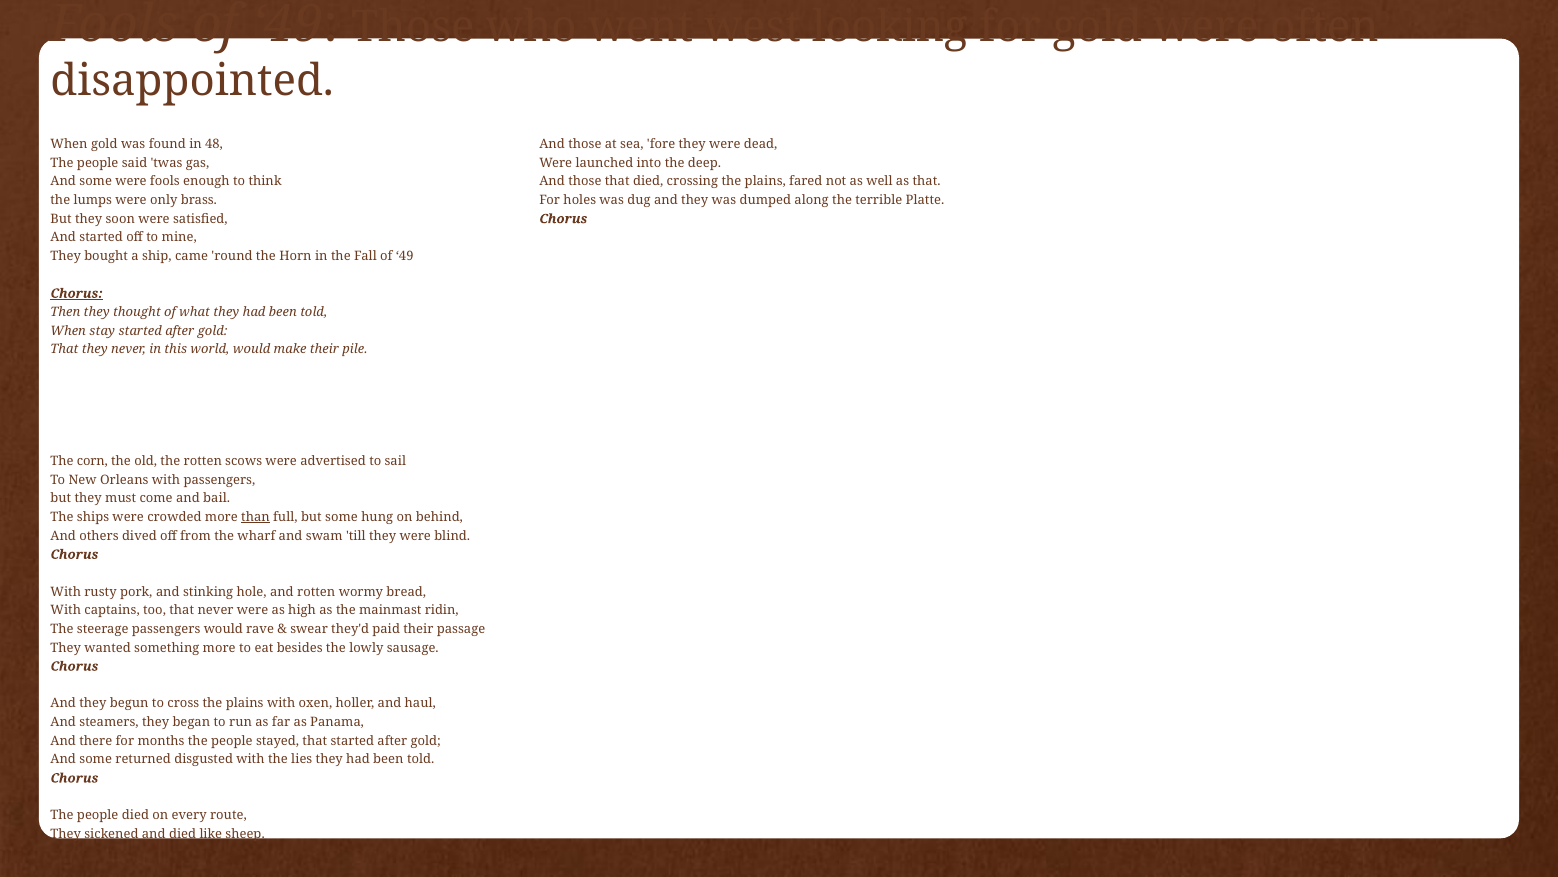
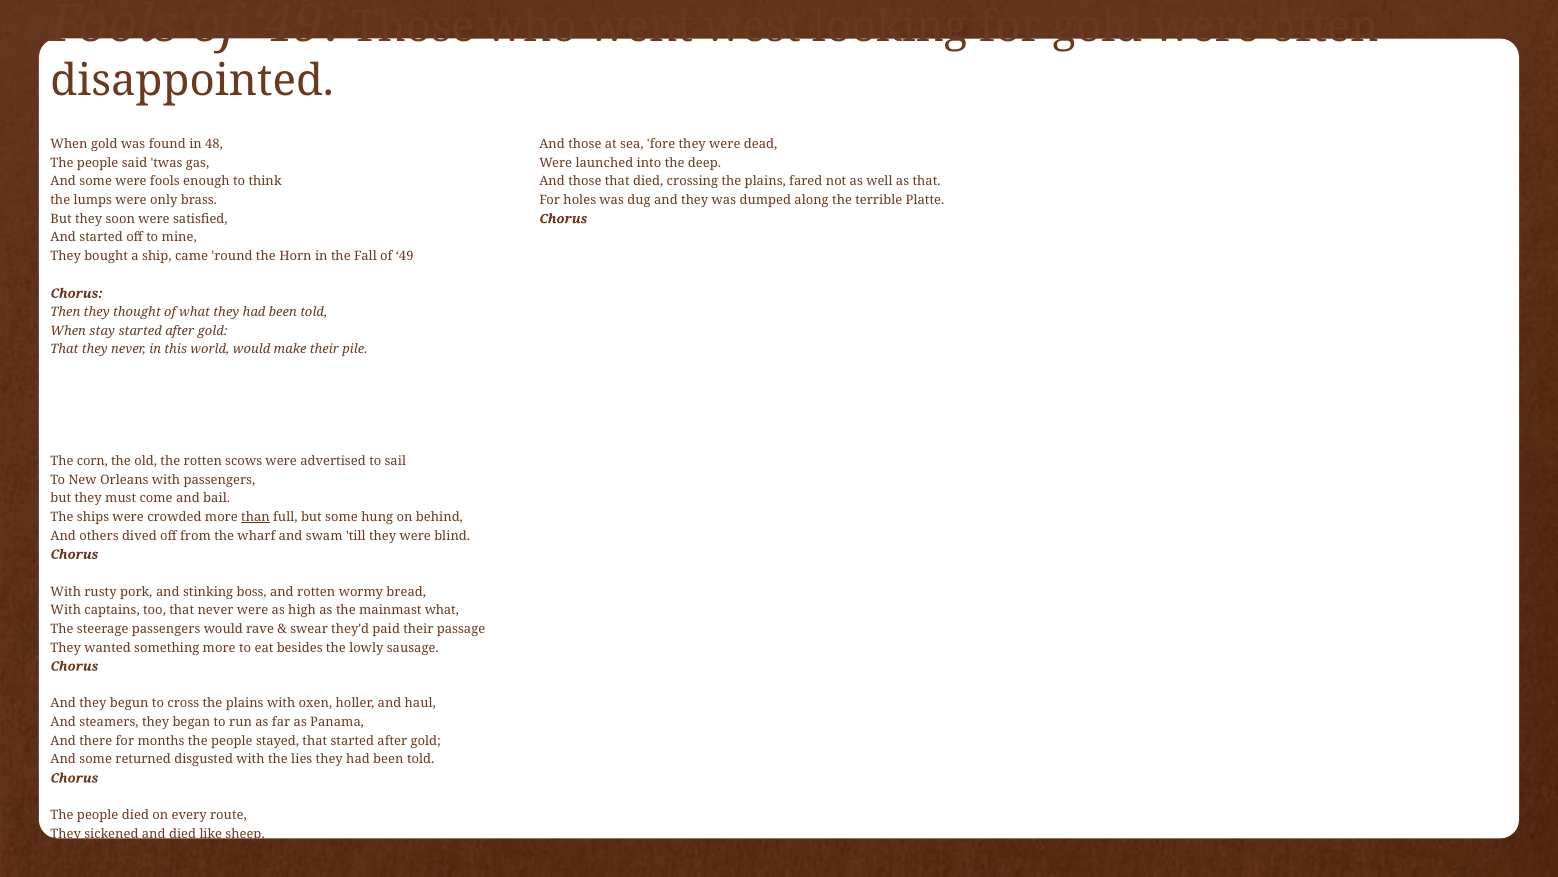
Chorus at (77, 293) underline: present -> none
hole: hole -> boss
mainmast ridin: ridin -> what
